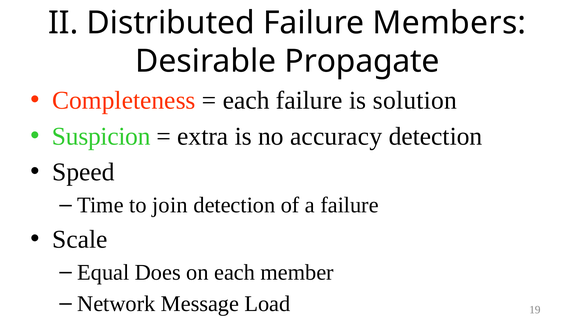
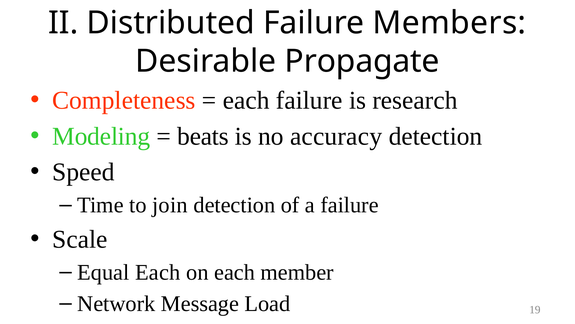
solution: solution -> research
Suspicion: Suspicion -> Modeling
extra: extra -> beats
Equal Does: Does -> Each
